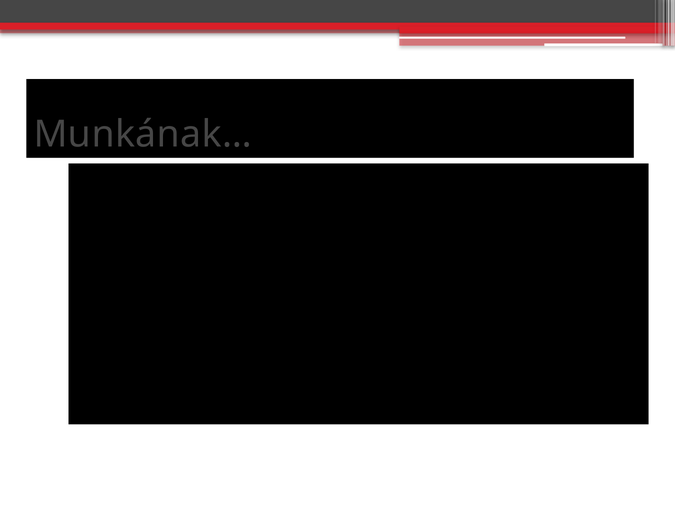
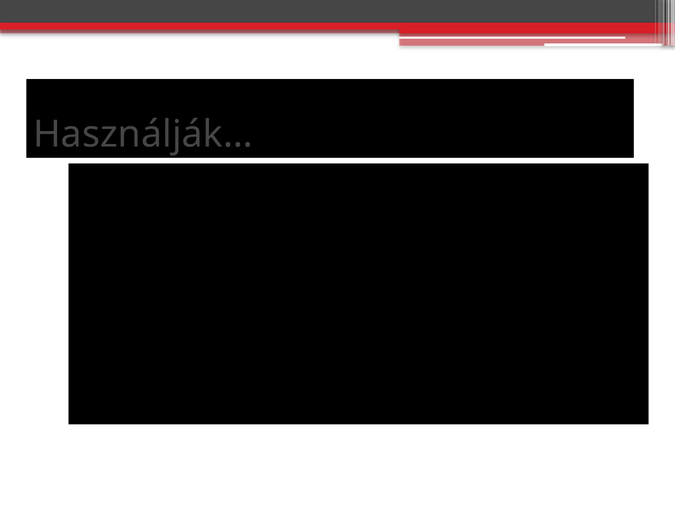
Munkának…: Munkának… -> Használják…
